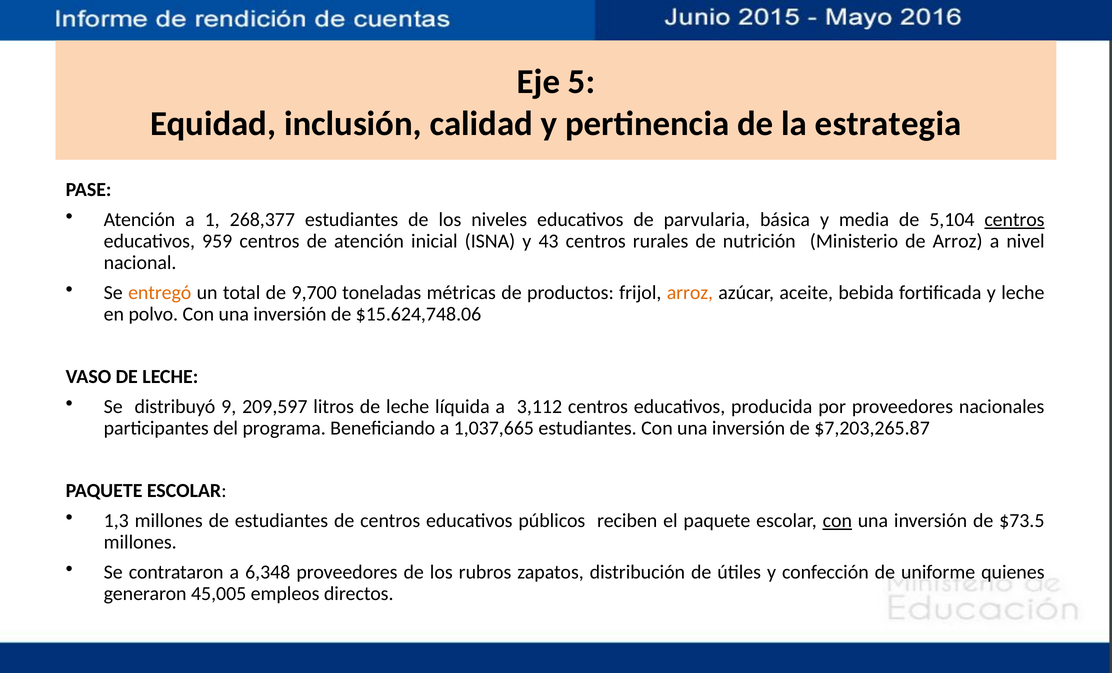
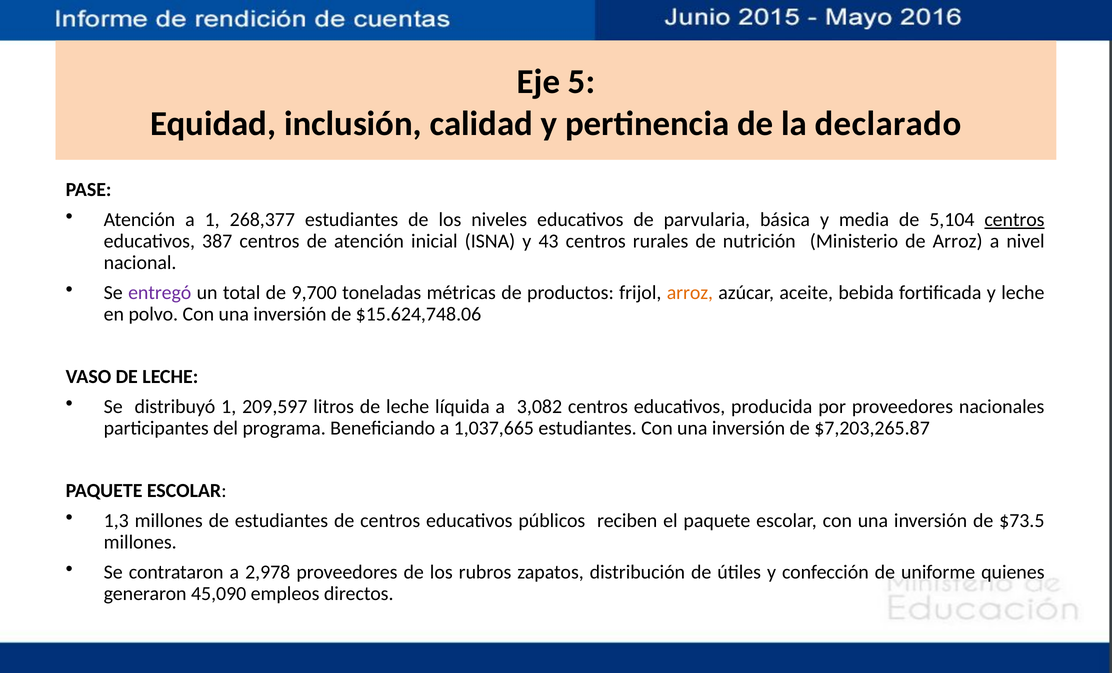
estrategia: estrategia -> declarado
959: 959 -> 387
entregó colour: orange -> purple
distribuyó 9: 9 -> 1
3,112: 3,112 -> 3,082
con at (837, 520) underline: present -> none
6,348: 6,348 -> 2,978
45,005: 45,005 -> 45,090
